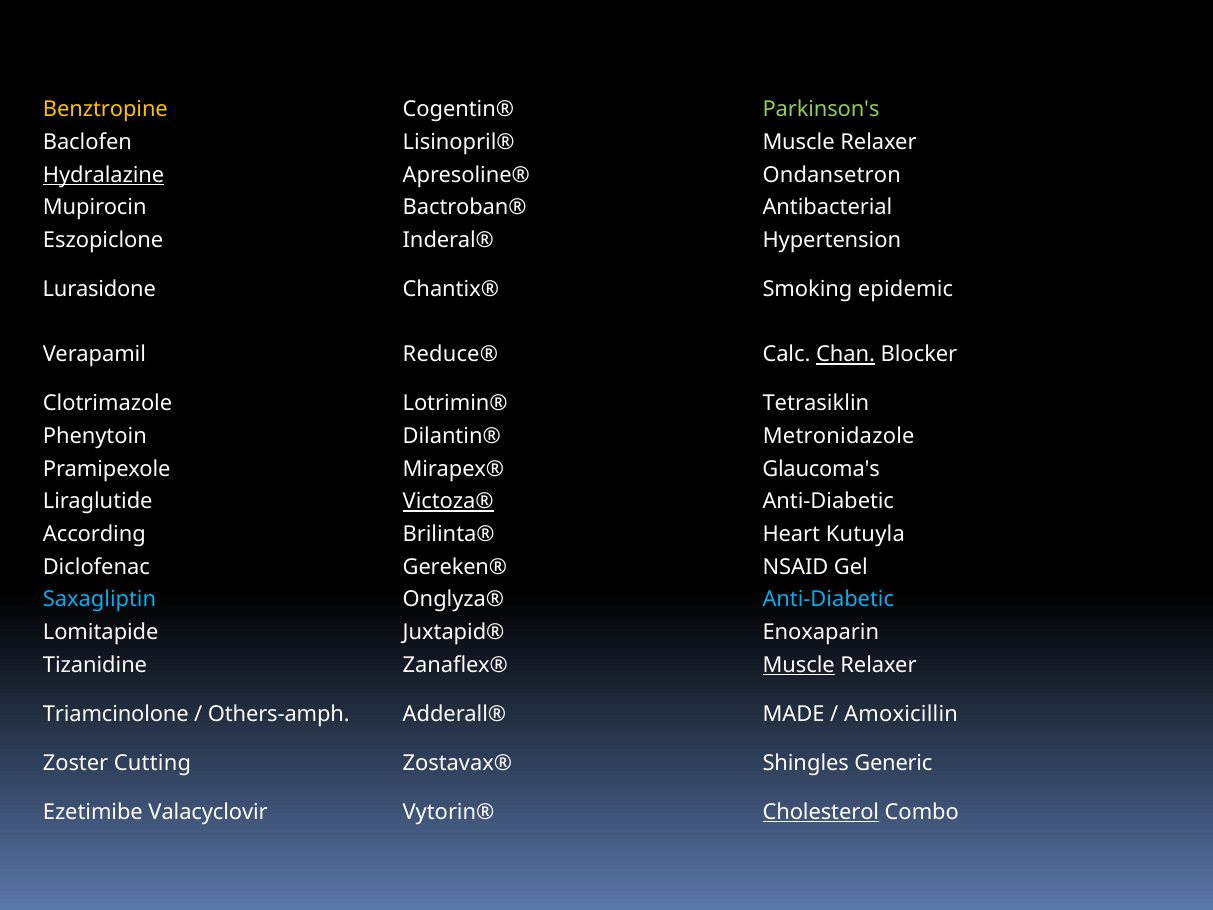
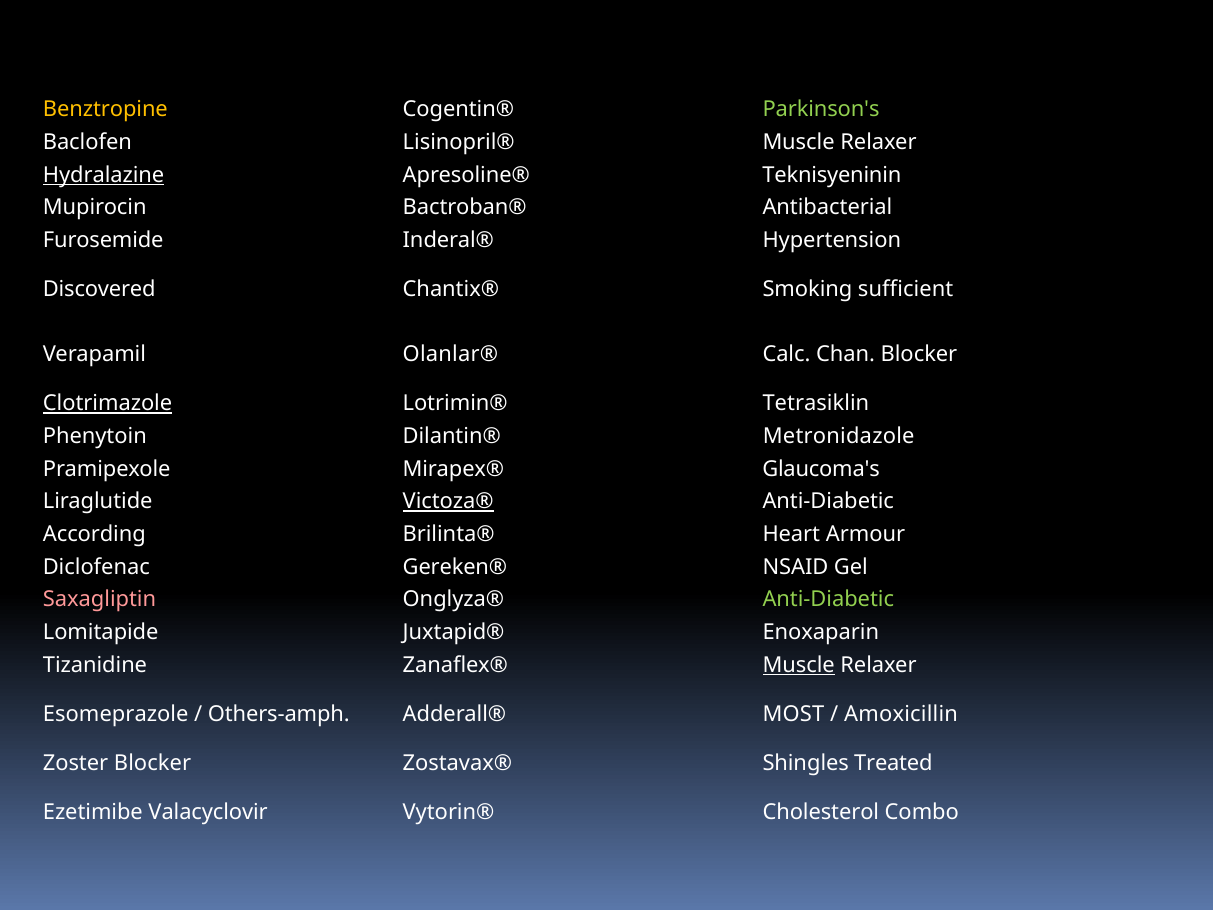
Ondansetron: Ondansetron -> Teknisyeninin
Eszopiclone: Eszopiclone -> Furosemide
Lurasidone: Lurasidone -> Discovered
epidemic: epidemic -> sufficient
Reduce®: Reduce® -> Olanlar®
Chan underline: present -> none
Clotrimazole underline: none -> present
Kutuyla: Kutuyla -> Armour
Saxagliptin colour: light blue -> pink
Anti-Diabetic at (828, 599) colour: light blue -> light green
Triamcinolone: Triamcinolone -> Esomeprazole
MADE: MADE -> MOST
Zoster Cutting: Cutting -> Blocker
Generic: Generic -> Treated
Cholesterol underline: present -> none
